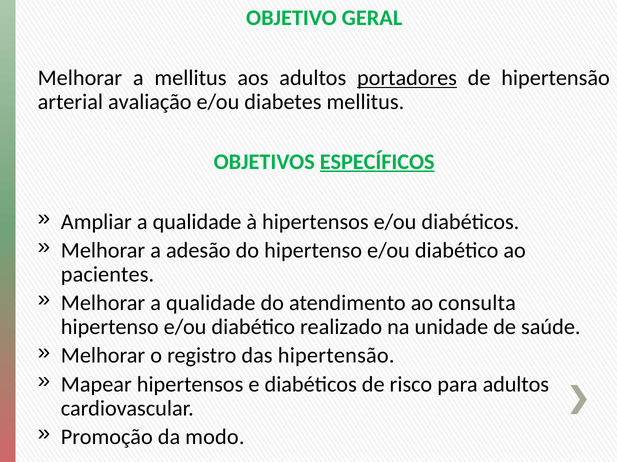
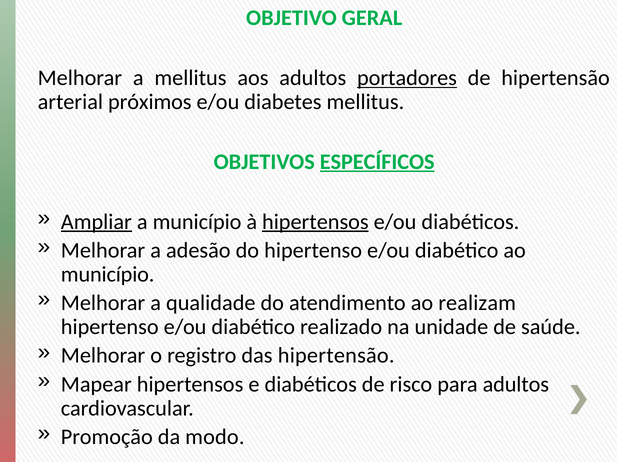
avaliação: avaliação -> próximos
Ampliar underline: none -> present
qualidade at (197, 222): qualidade -> município
hipertensos at (315, 222) underline: none -> present
pacientes at (108, 275): pacientes -> município
consulta: consulta -> realizam
